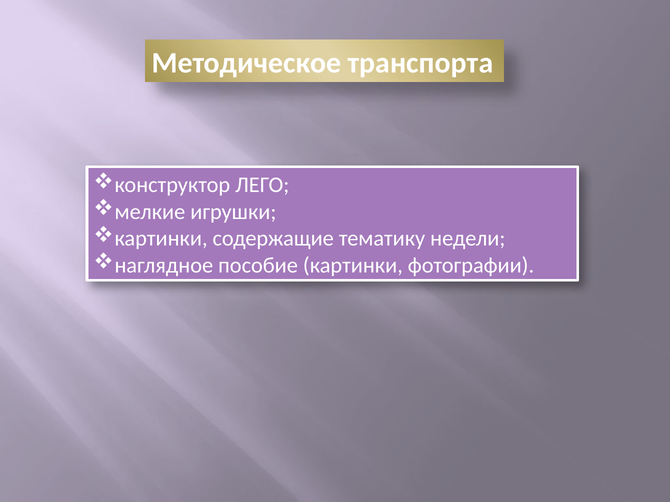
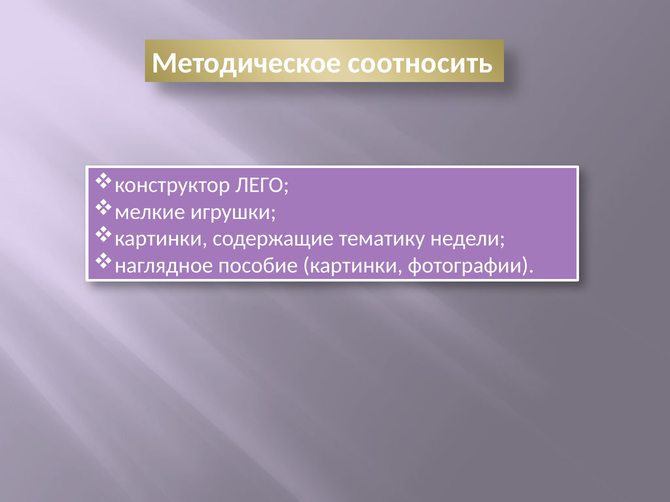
транспорта: транспорта -> соотносить
